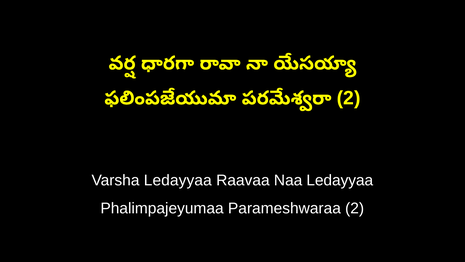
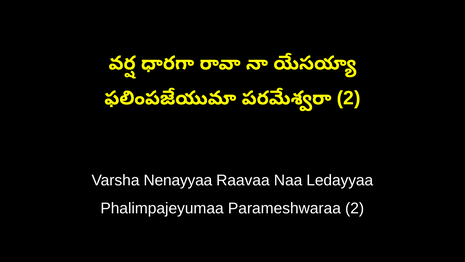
Varsha Ledayyaa: Ledayyaa -> Nenayyaa
